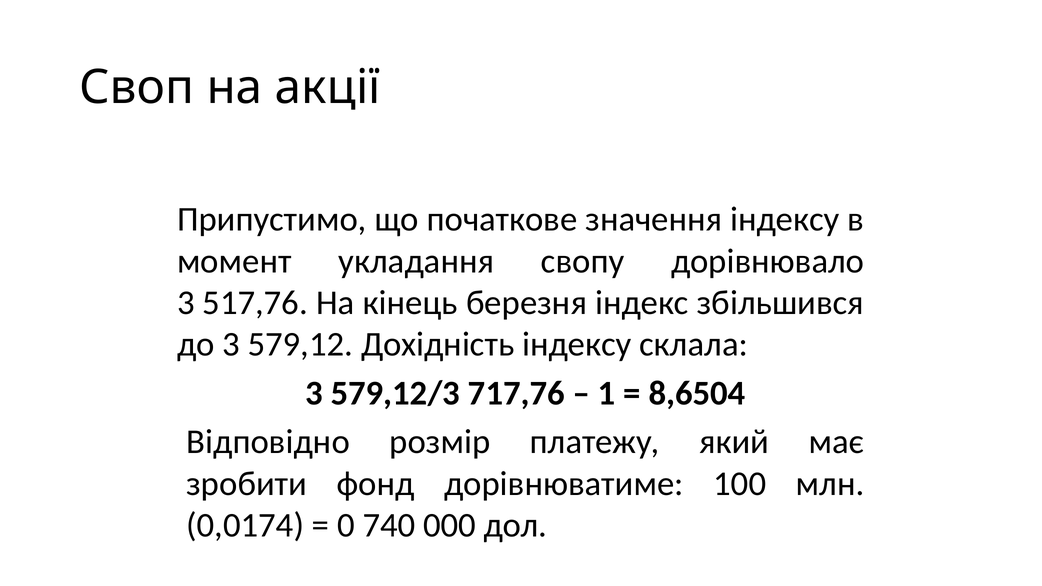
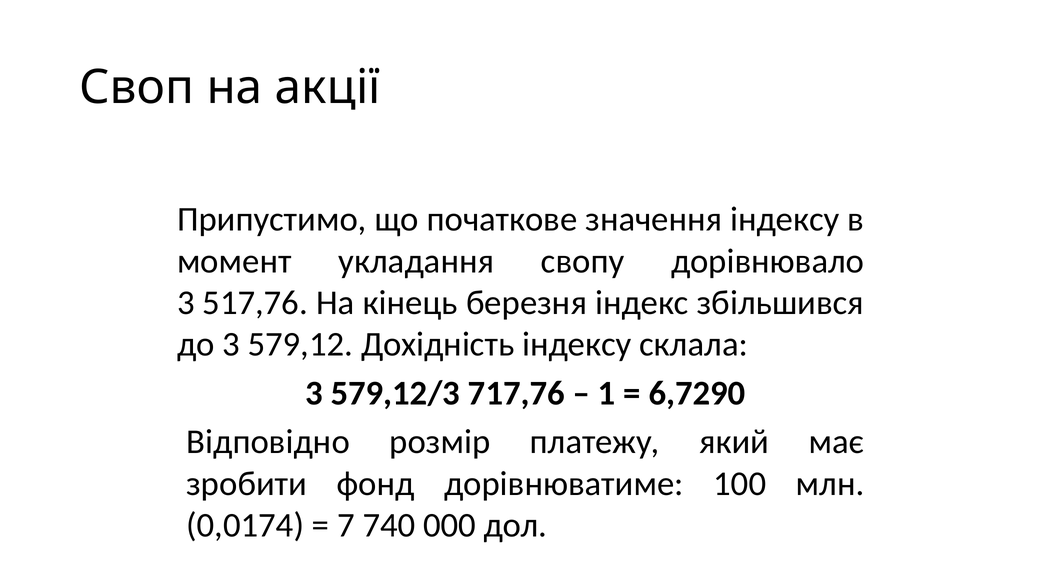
8,6504: 8,6504 -> 6,7290
0: 0 -> 7
